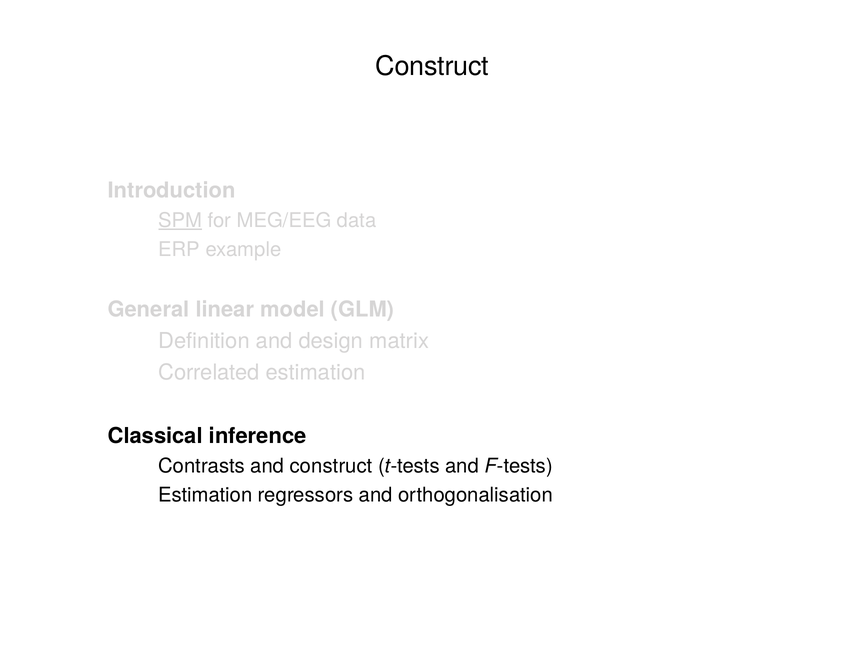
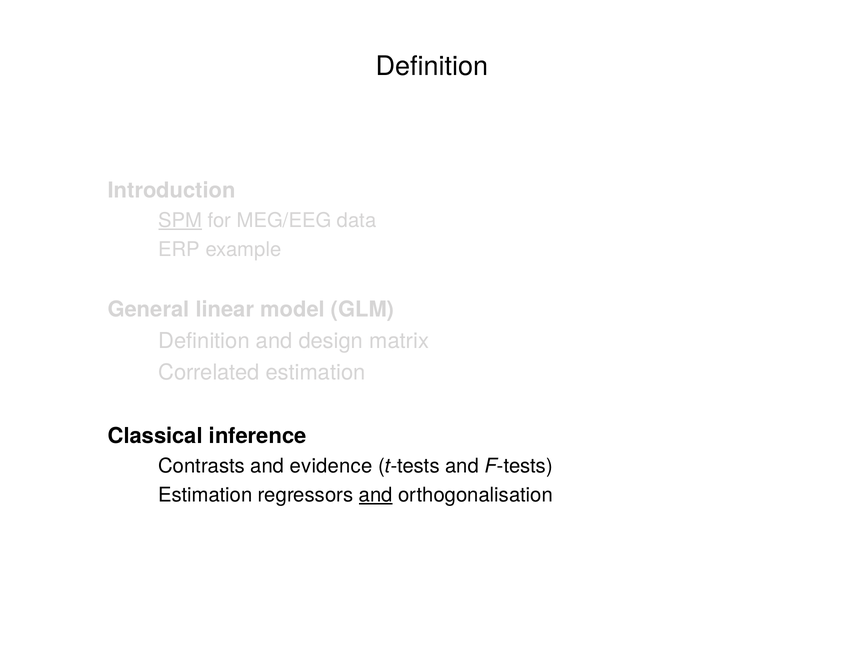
Construct at (432, 66): Construct -> Definition
and construct: construct -> evidence
and at (376, 495) underline: none -> present
